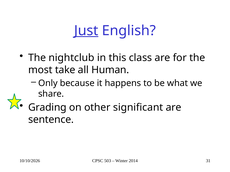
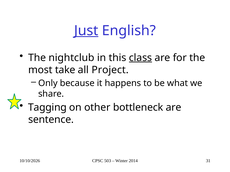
class underline: none -> present
Human: Human -> Project
Grading: Grading -> Tagging
significant: significant -> bottleneck
